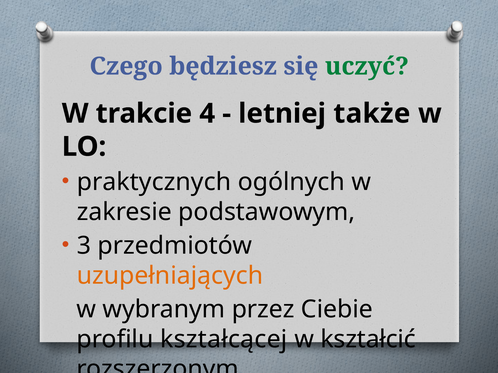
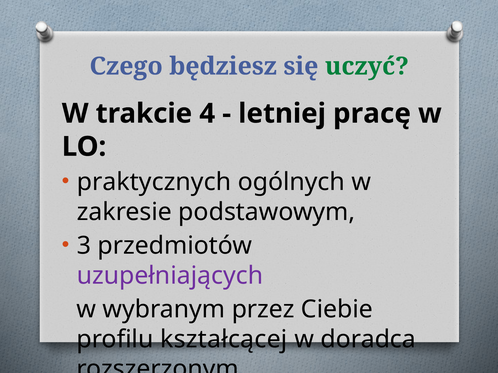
także: także -> pracę
uzupełniających colour: orange -> purple
kształcić: kształcić -> doradca
